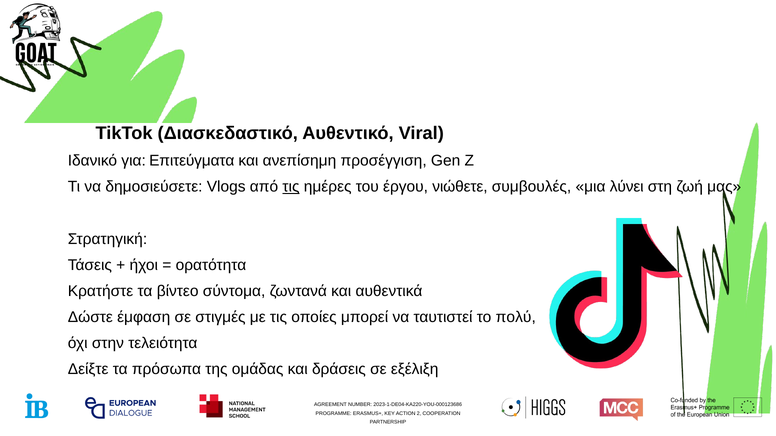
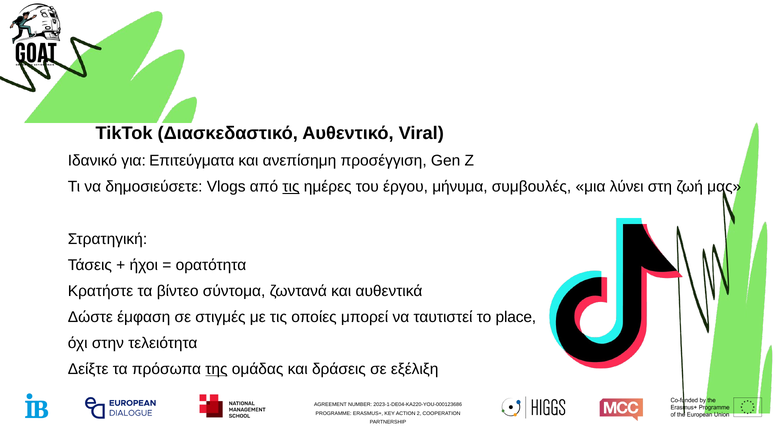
νιώθετε: νιώθετε -> μήνυμα
πολύ: πολύ -> place
της underline: none -> present
